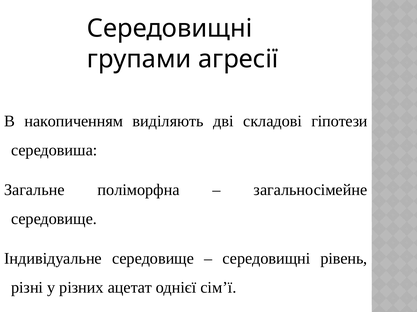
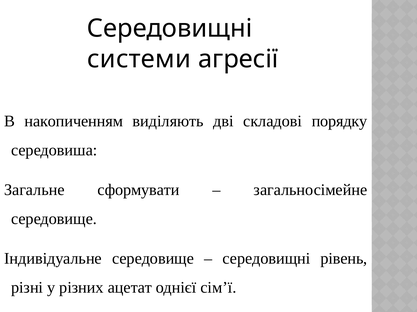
групами: групами -> системи
гіпотези: гіпотези -> порядку
поліморфна: поліморфна -> сформувати
